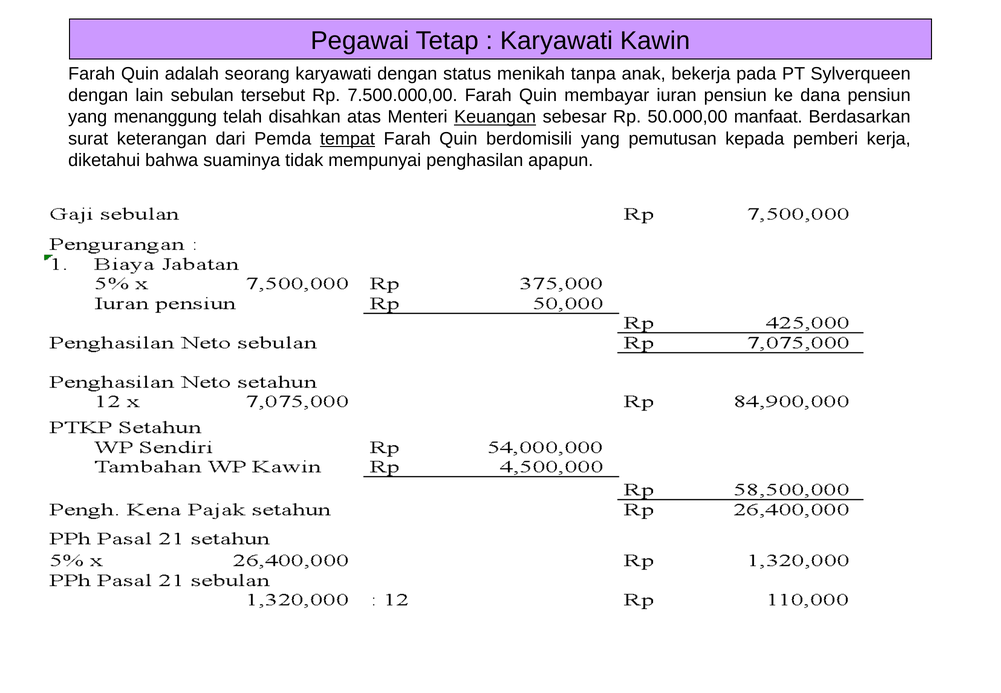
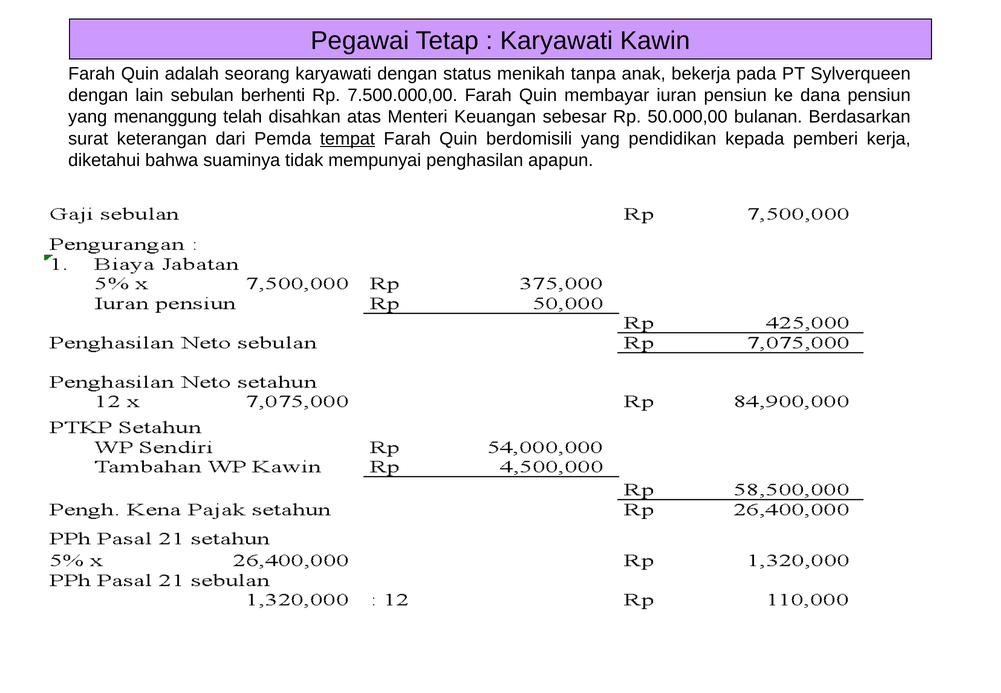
tersebut: tersebut -> berhenti
Keuangan underline: present -> none
manfaat: manfaat -> bulanan
pemutusan: pemutusan -> pendidikan
